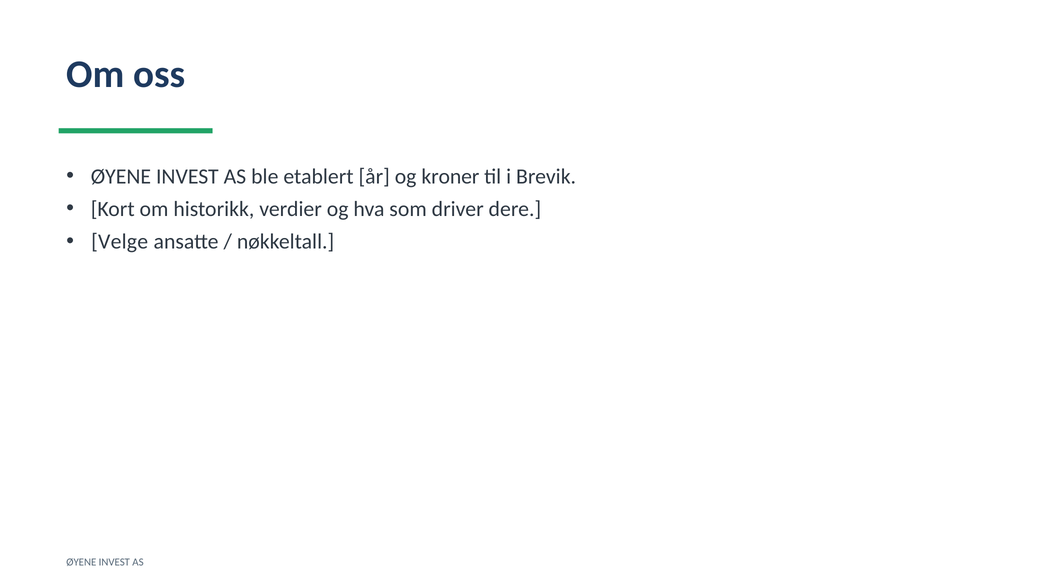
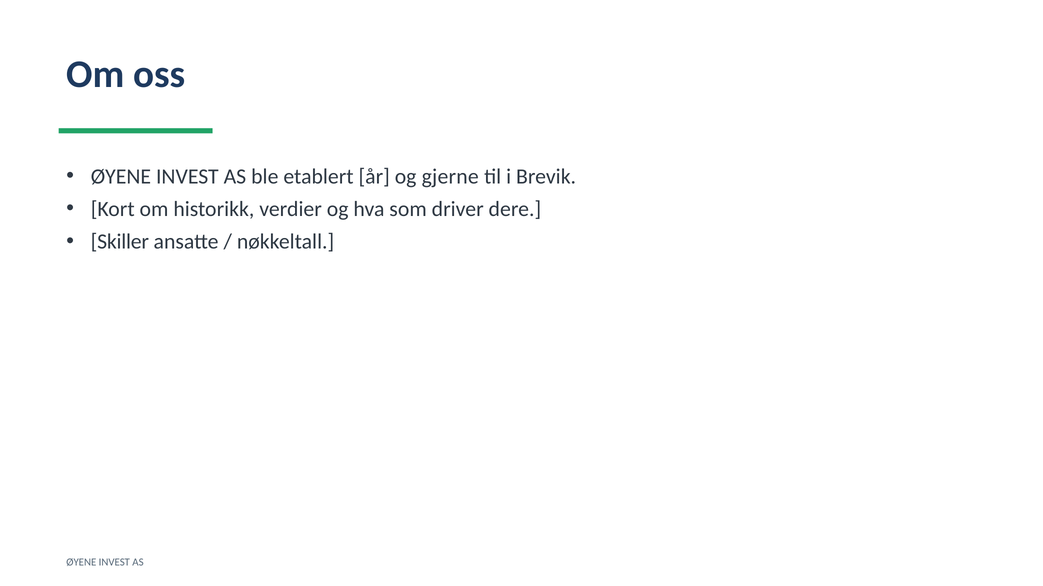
kroner: kroner -> gjerne
Velge: Velge -> Skiller
